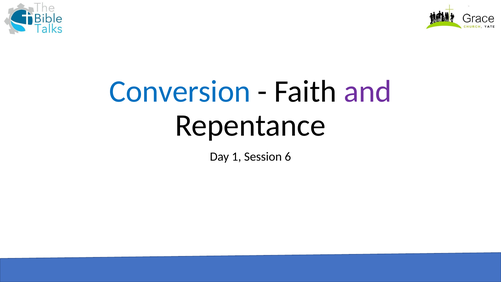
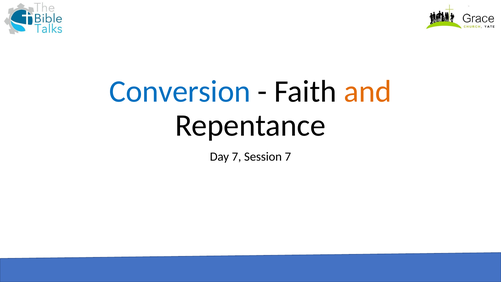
and colour: purple -> orange
Day 1: 1 -> 7
Session 6: 6 -> 7
